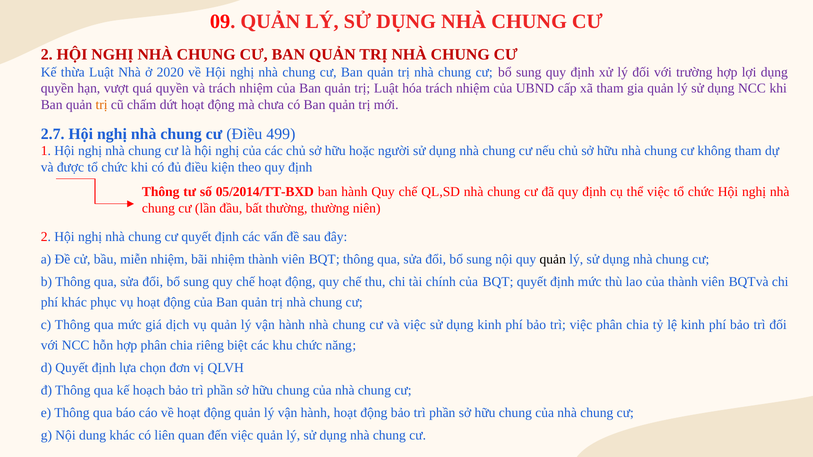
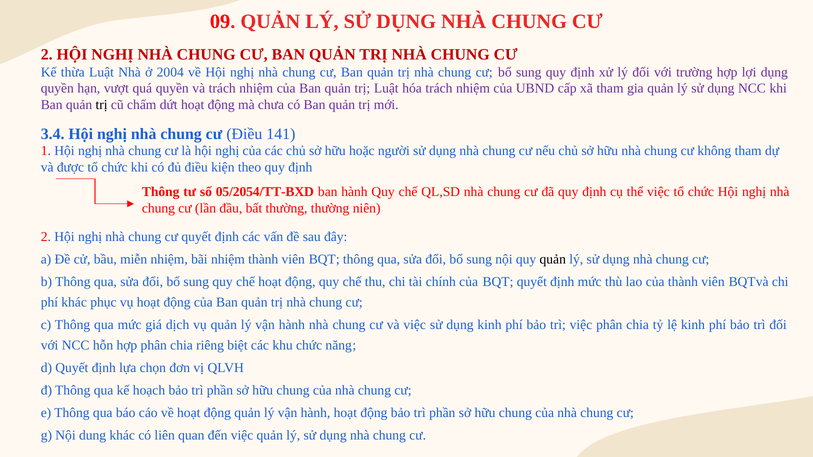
2020: 2020 -> 2004
trị at (102, 105) colour: orange -> black
2.7: 2.7 -> 3.4
499: 499 -> 141
05/2014/TT-BXD: 05/2014/TT-BXD -> 05/2054/TT-BXD
